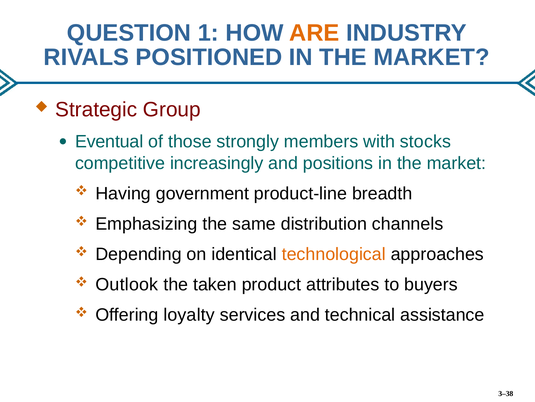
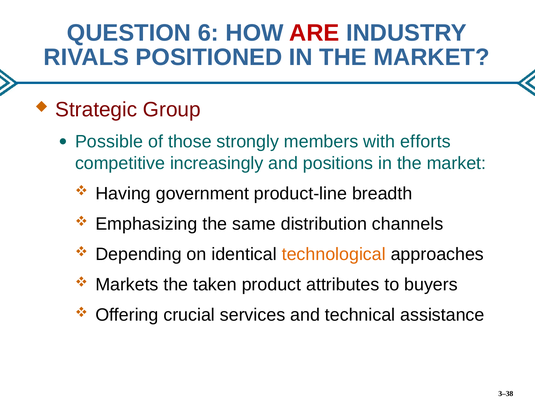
1: 1 -> 6
ARE colour: orange -> red
Eventual: Eventual -> Possible
stocks: stocks -> efforts
Outlook: Outlook -> Markets
loyalty: loyalty -> crucial
